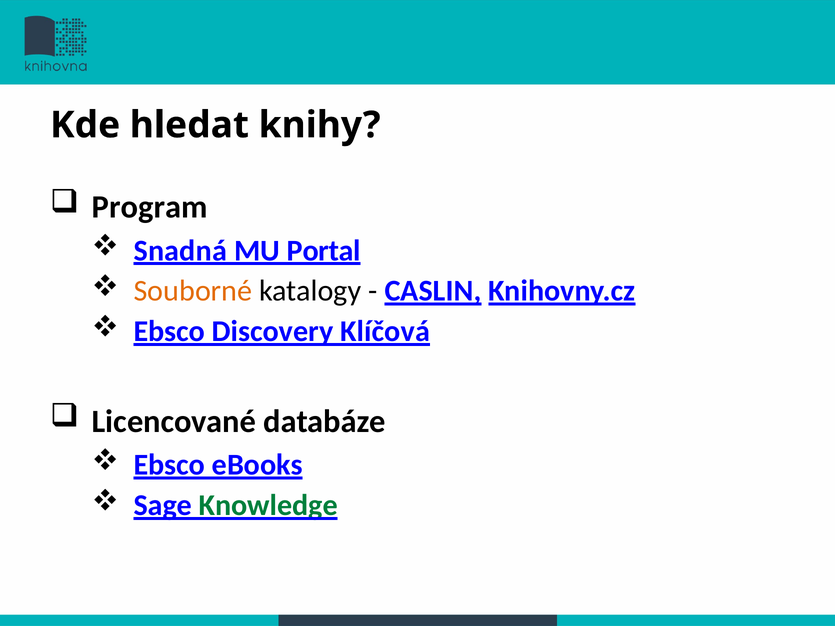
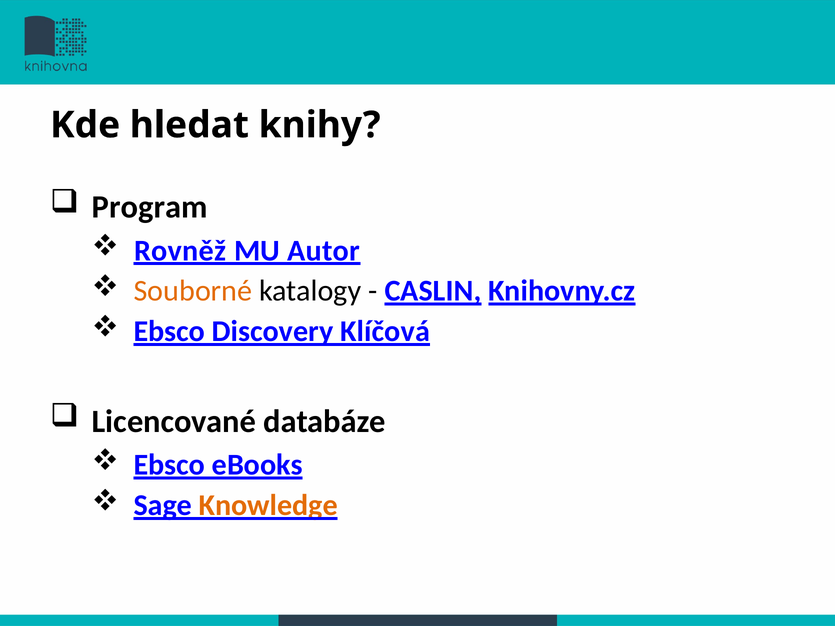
Snadná: Snadná -> Rovněž
Portal: Portal -> Autor
Knowledge colour: green -> orange
